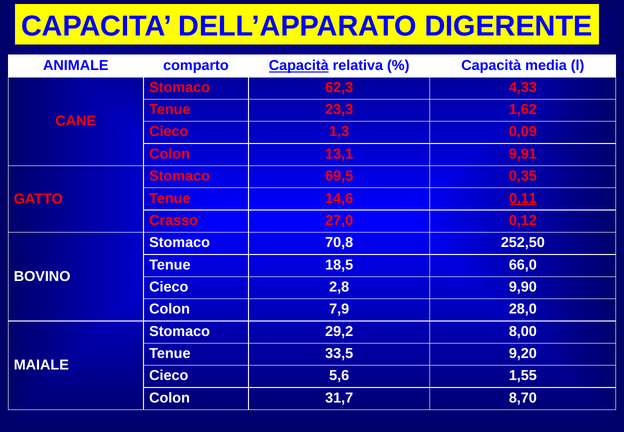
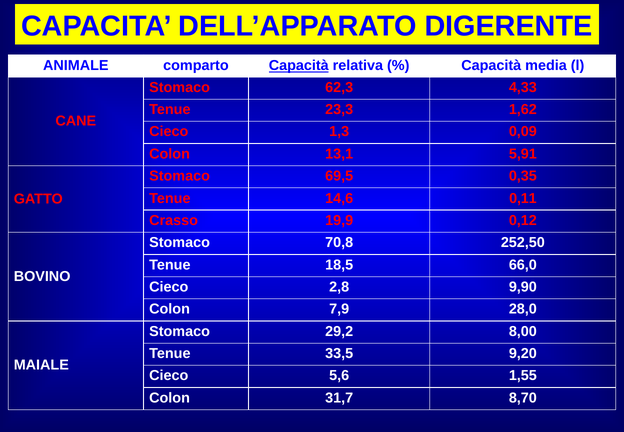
9,91: 9,91 -> 5,91
0,11 underline: present -> none
27,0: 27,0 -> 19,9
